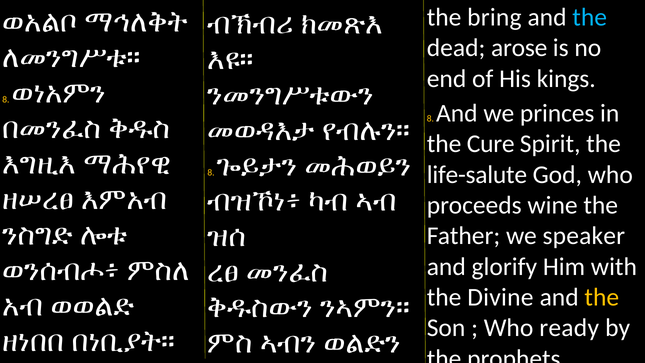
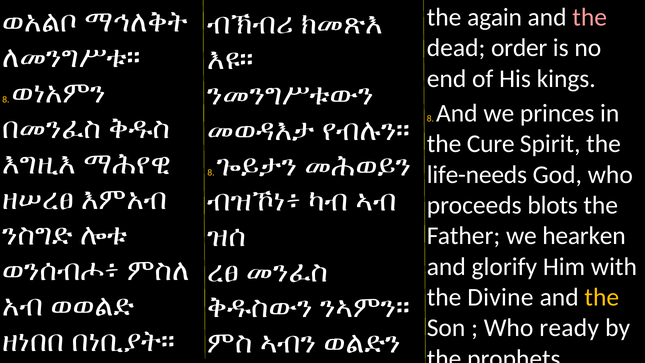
bring: bring -> again
the at (590, 17) colour: light blue -> pink
arose: arose -> order
life-salute: life-salute -> life-needs
wine: wine -> blots
speaker: speaker -> hearken
